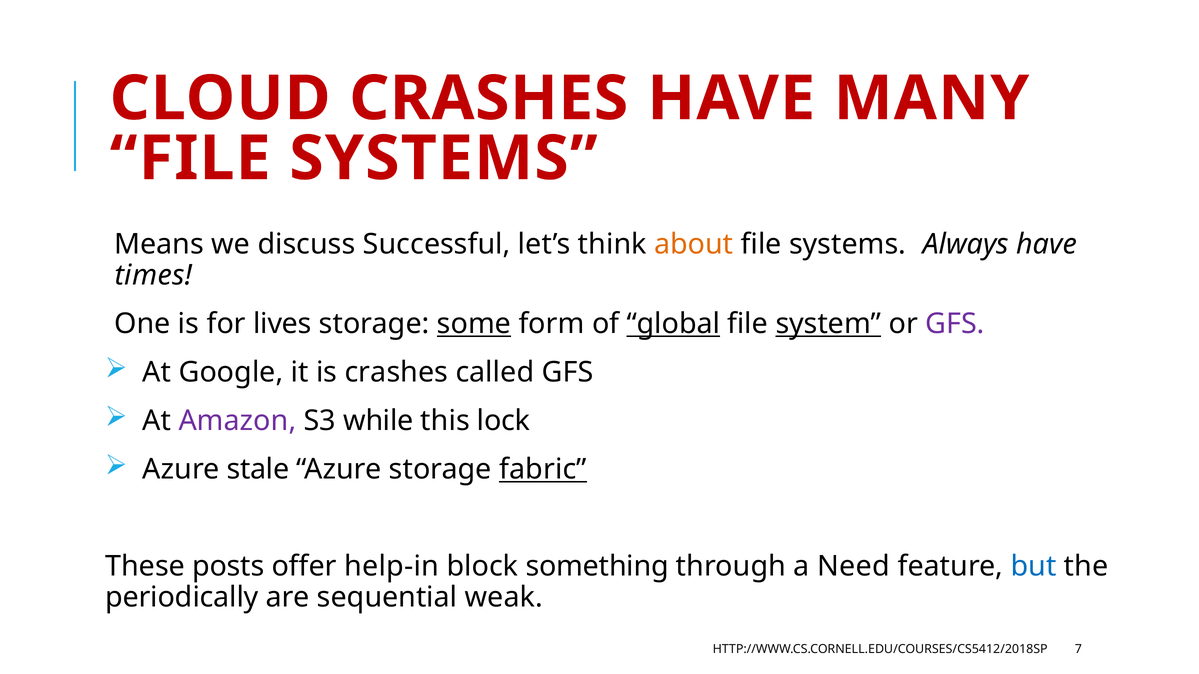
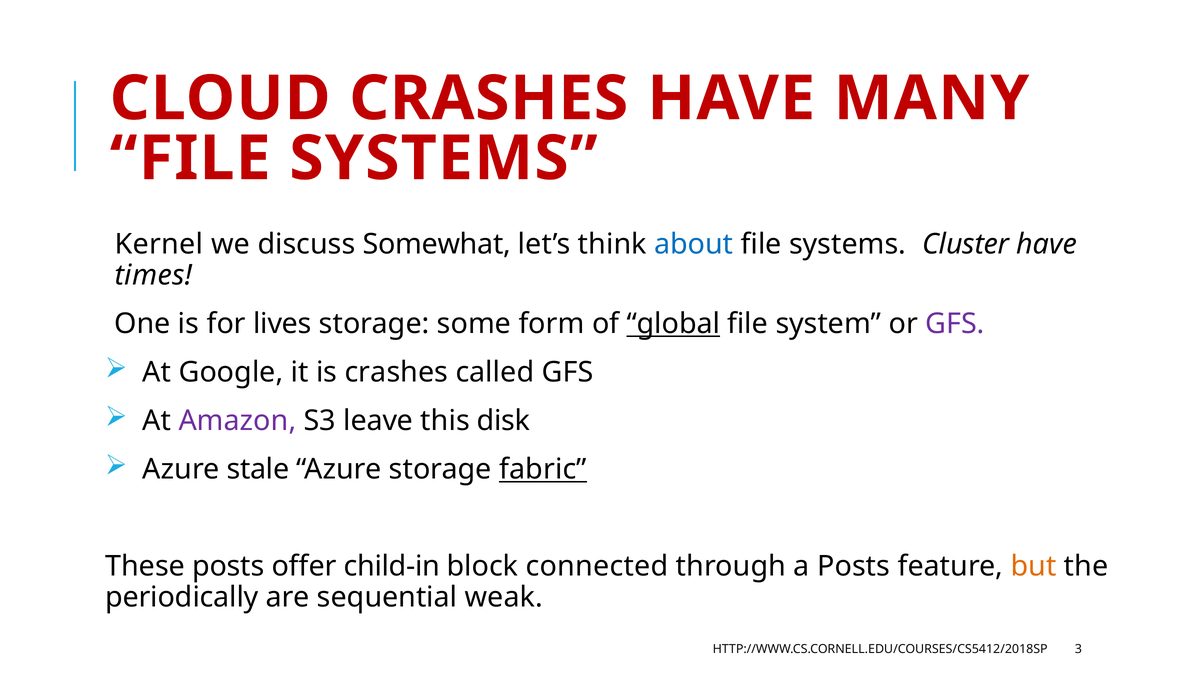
Means: Means -> Kernel
Successful: Successful -> Somewhat
about colour: orange -> blue
Always: Always -> Cluster
some underline: present -> none
system underline: present -> none
while: while -> leave
lock: lock -> disk
help-in: help-in -> child-in
something: something -> connected
a Need: Need -> Posts
but colour: blue -> orange
7: 7 -> 3
